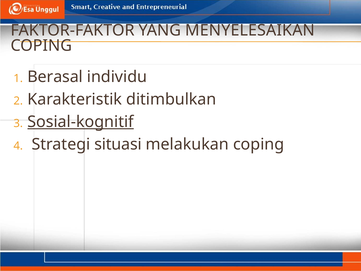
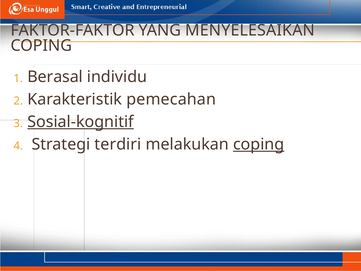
ditimbulkan: ditimbulkan -> pemecahan
situasi: situasi -> terdiri
coping at (259, 144) underline: none -> present
